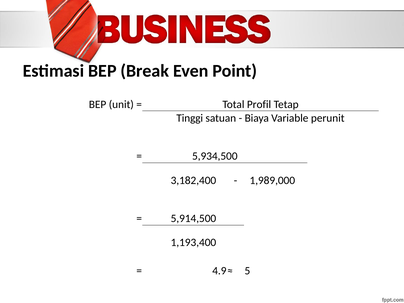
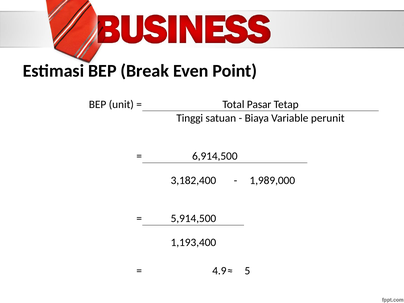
Profil: Profil -> Pasar
5,934,500: 5,934,500 -> 6,914,500
